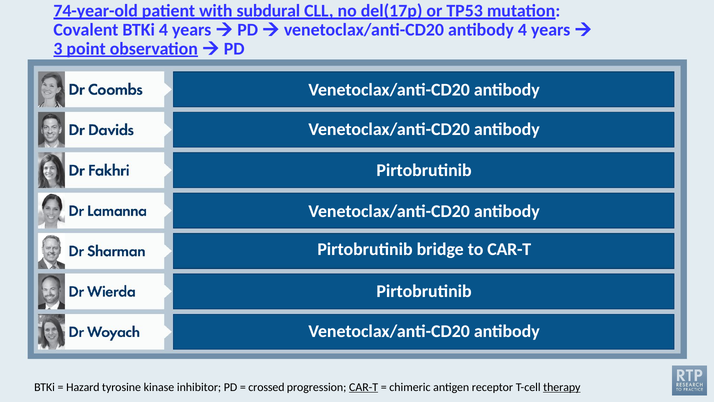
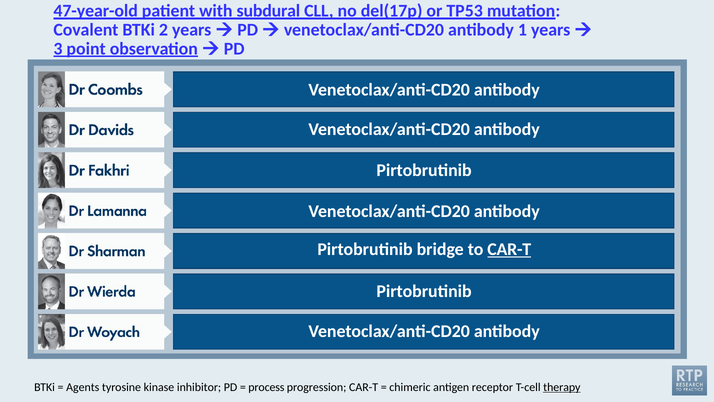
74-year-old: 74-year-old -> 47-year-old
BTKi 4: 4 -> 2
antibody 4: 4 -> 1
CAR-T at (509, 249) underline: none -> present
Hazard: Hazard -> Agents
crossed: crossed -> process
CAR-T at (364, 387) underline: present -> none
